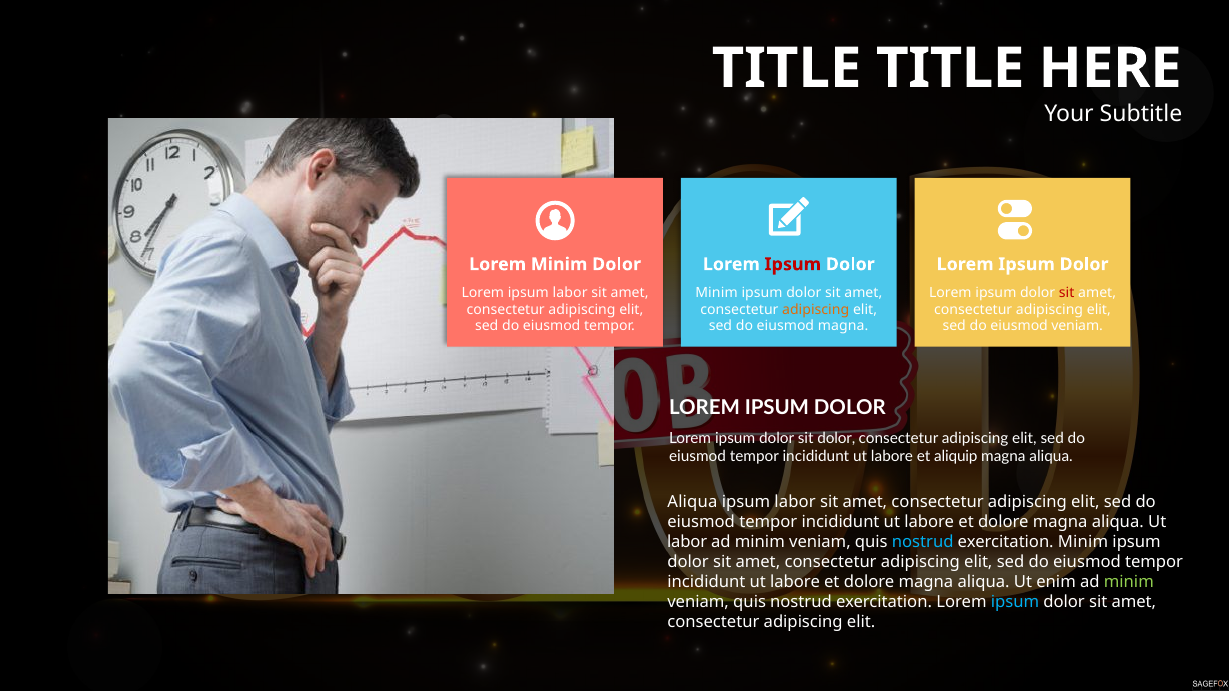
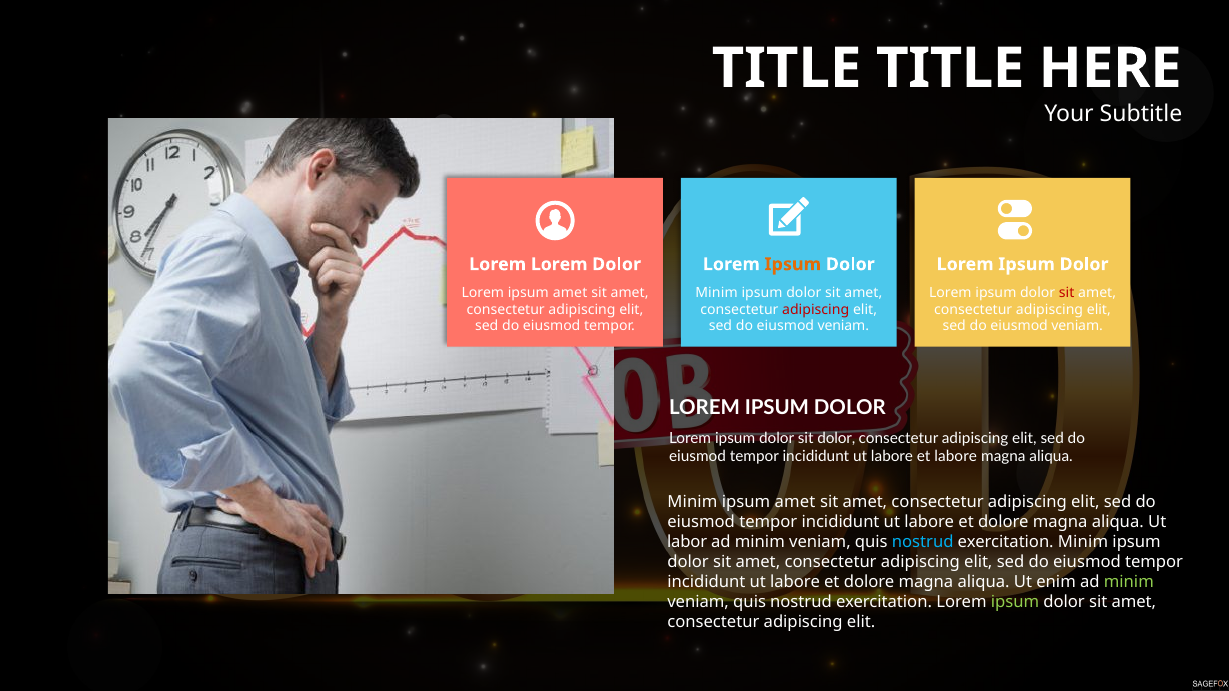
Lorem Minim: Minim -> Lorem
Ipsum at (793, 264) colour: red -> orange
Lorem ipsum labor: labor -> amet
adipiscing at (816, 310) colour: orange -> red
magna at (843, 326): magna -> veniam
et aliquip: aliquip -> labore
Aliqua at (692, 502): Aliqua -> Minim
labor at (795, 502): labor -> amet
ipsum at (1015, 602) colour: light blue -> light green
